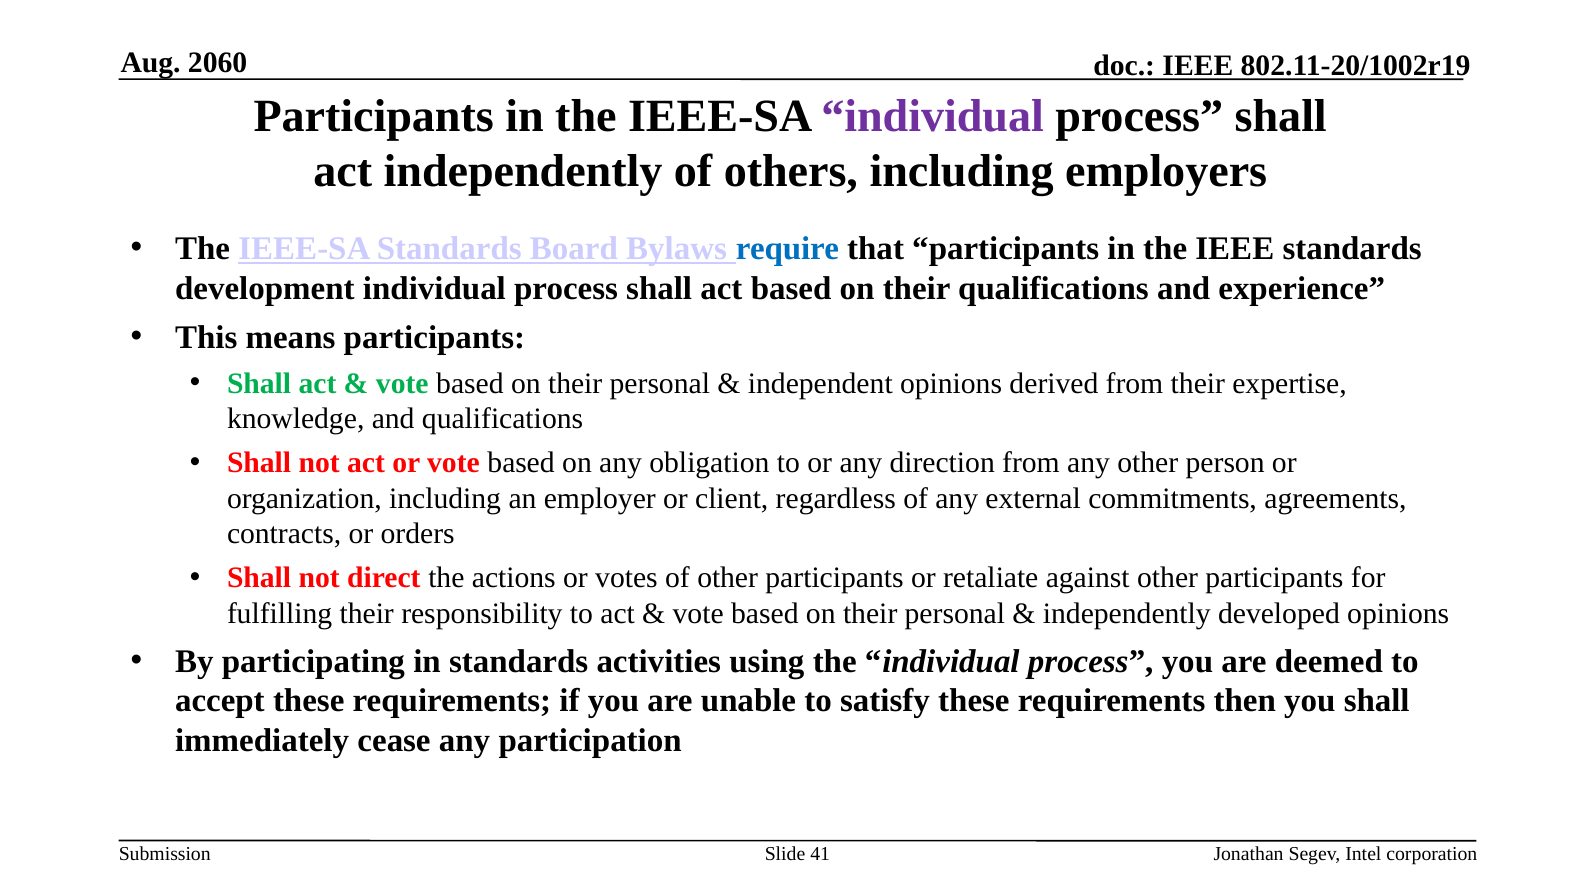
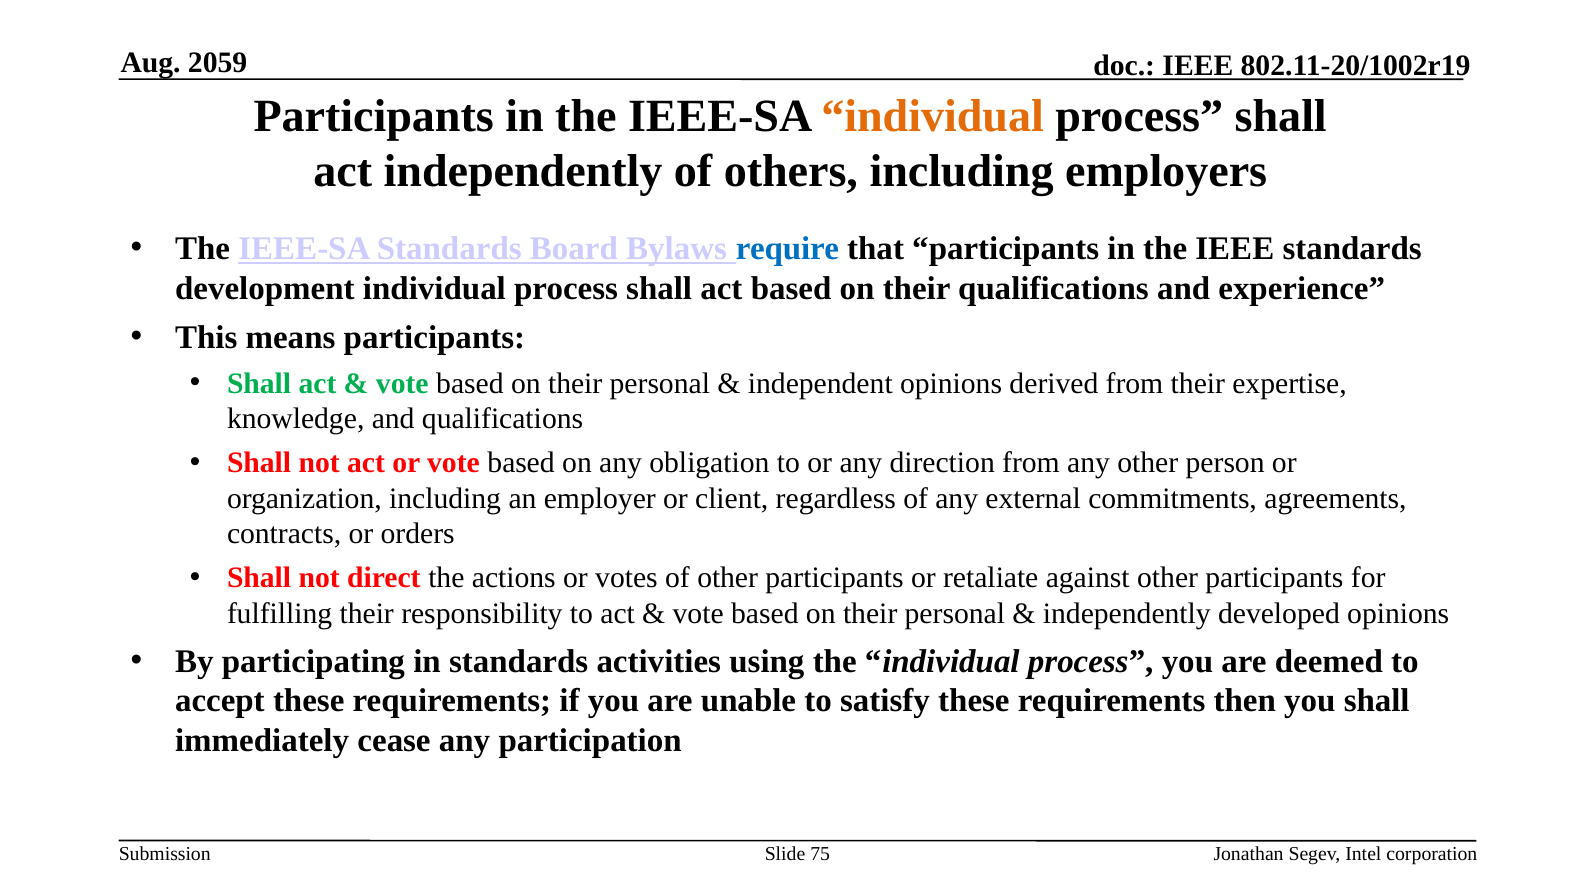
2060: 2060 -> 2059
individual at (933, 116) colour: purple -> orange
41: 41 -> 75
